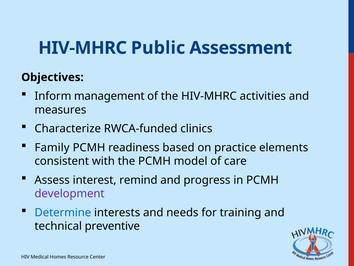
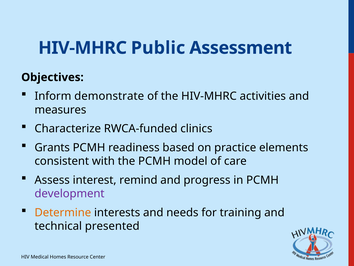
management: management -> demonstrate
Family: Family -> Grants
Determine colour: blue -> orange
preventive: preventive -> presented
